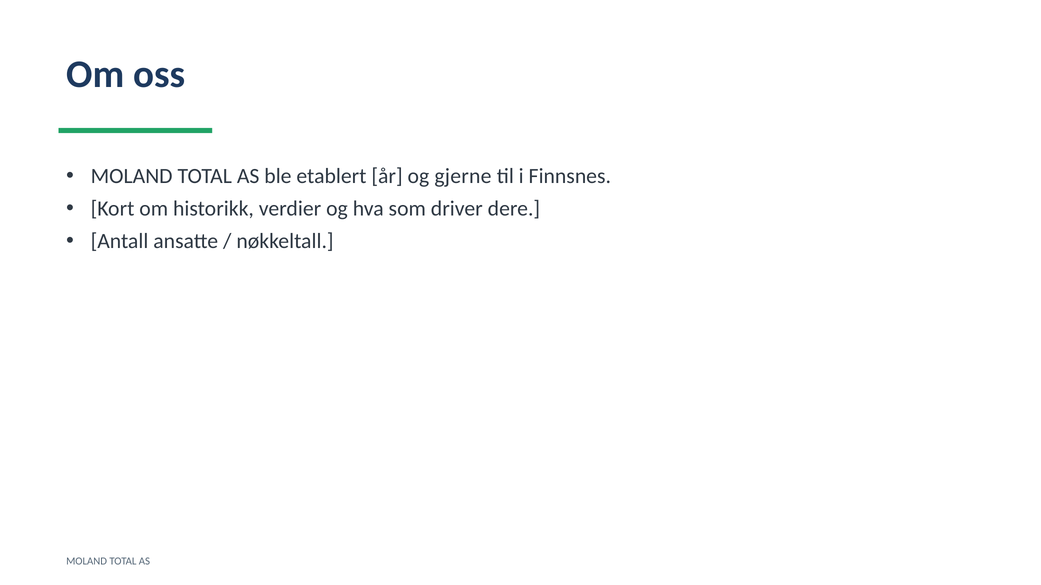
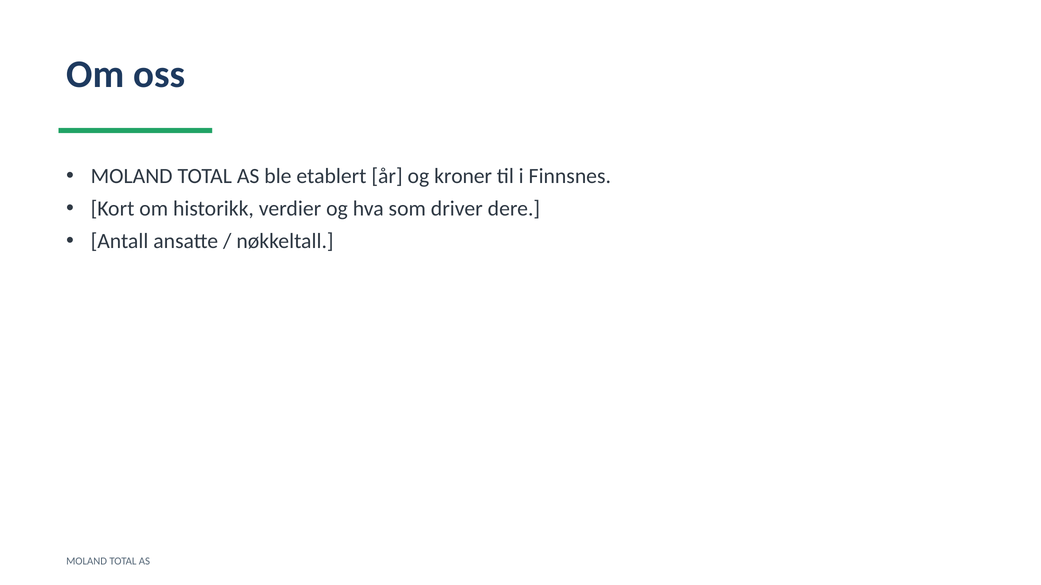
gjerne: gjerne -> kroner
